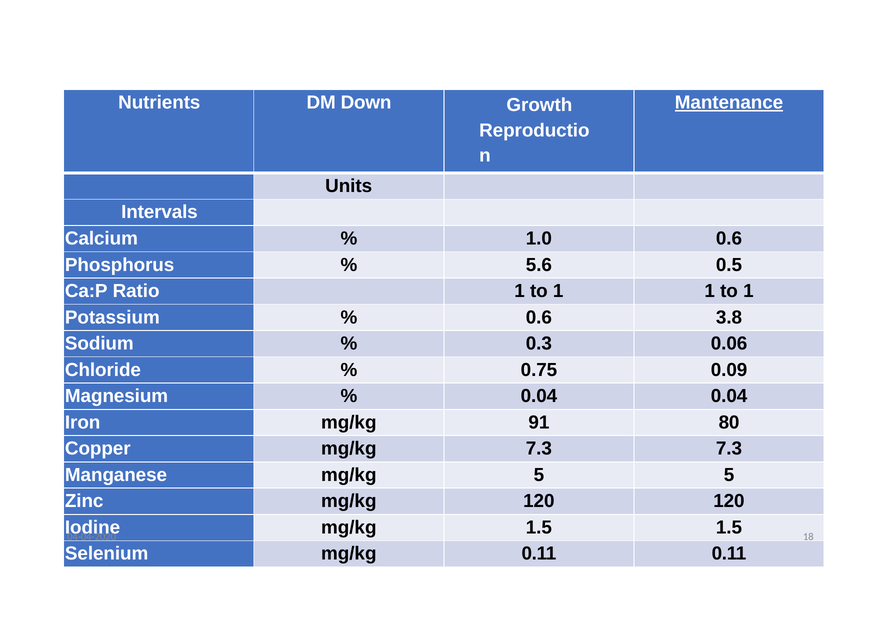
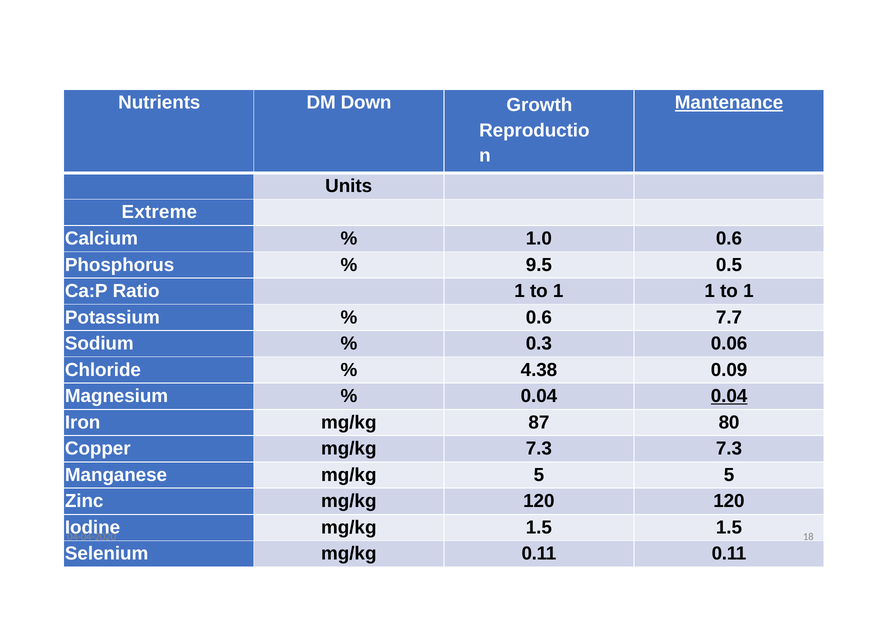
Intervals: Intervals -> Extreme
5.6: 5.6 -> 9.5
3.8: 3.8 -> 7.7
0.75: 0.75 -> 4.38
0.04 at (729, 396) underline: none -> present
91: 91 -> 87
